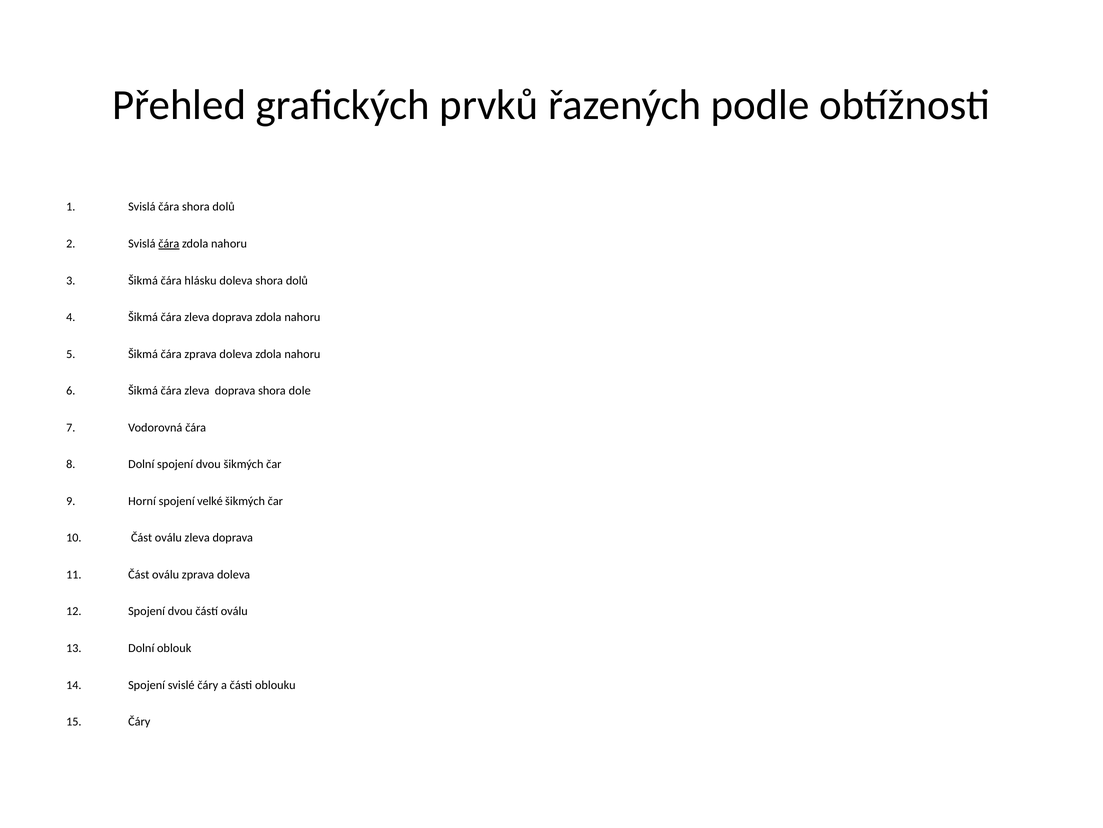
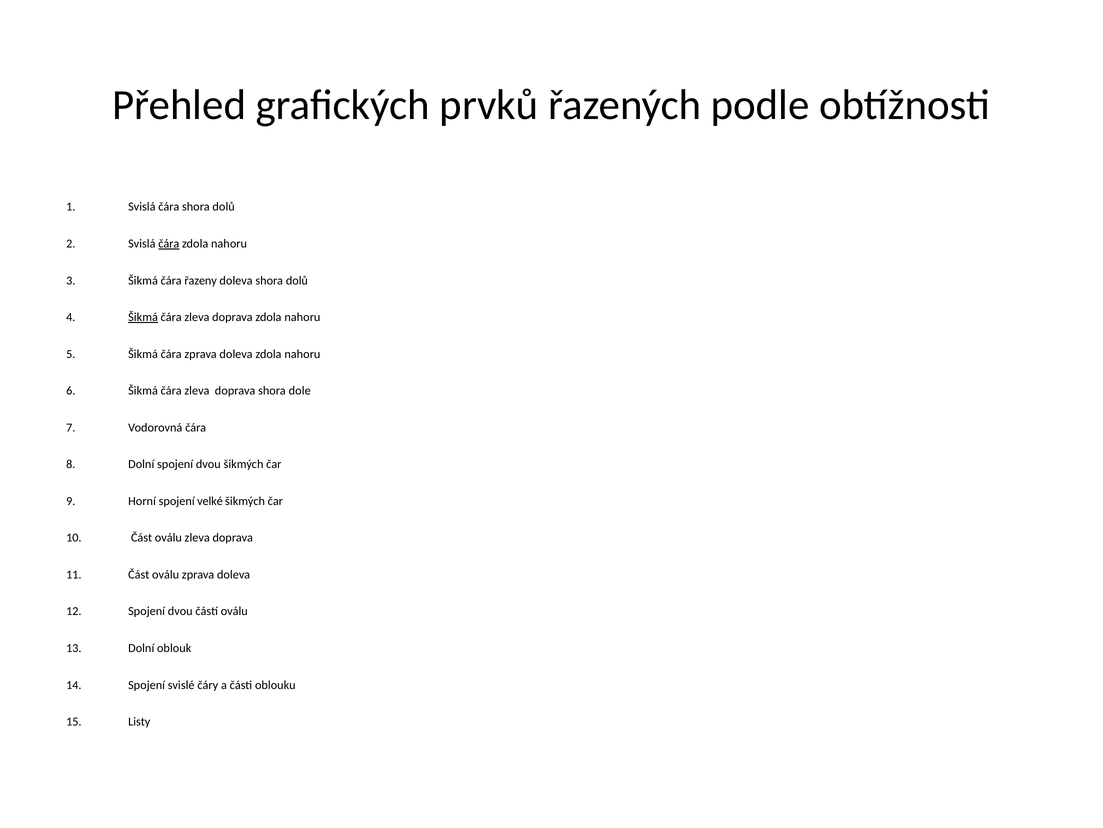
hlásku: hlásku -> řazeny
Šikmá at (143, 317) underline: none -> present
Čáry at (139, 721): Čáry -> Listy
